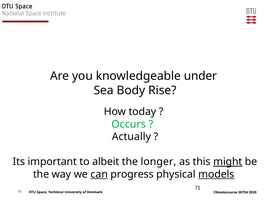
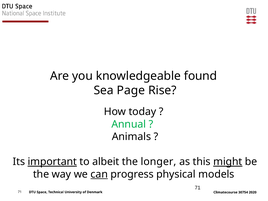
under: under -> found
Body: Body -> Page
Occurs: Occurs -> Annual
Actually: Actually -> Animals
important underline: none -> present
models underline: present -> none
